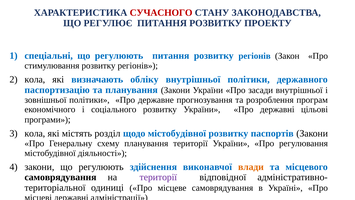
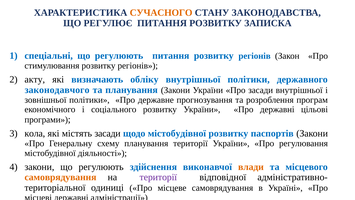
СУЧАСНОГО colour: red -> orange
ПРОЕКТУ: ПРОЕКТУ -> ЗАПИСКА
кола at (35, 79): кола -> акту
паспортизацію: паспортизацію -> законодавчого
містять розділ: розділ -> засади
самоврядування at (60, 177) colour: black -> orange
